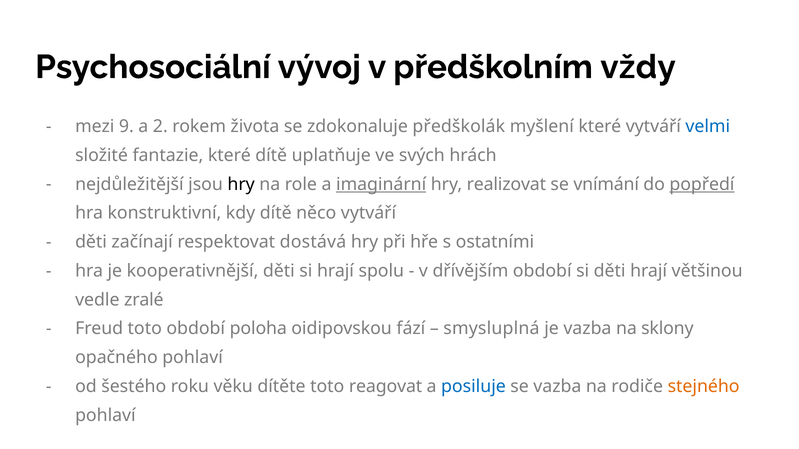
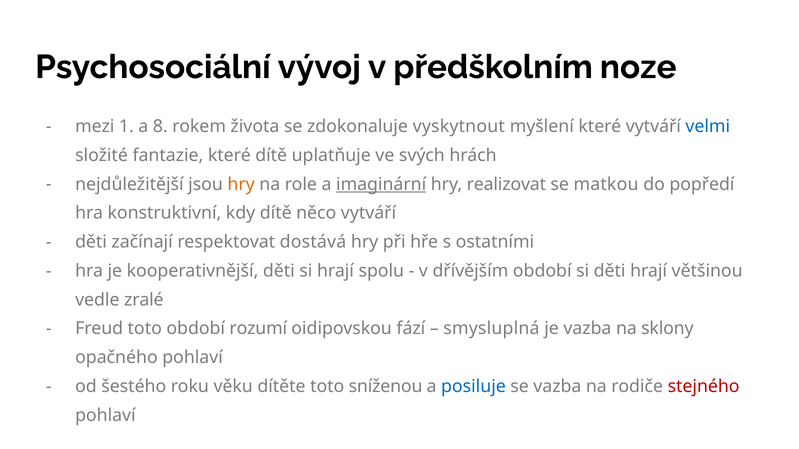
vždy: vždy -> noze
9: 9 -> 1
2: 2 -> 8
předškolák: předškolák -> vyskytnout
hry at (241, 184) colour: black -> orange
vnímání: vnímání -> matkou
popředí underline: present -> none
poloha: poloha -> rozumí
reagovat: reagovat -> sníženou
stejného colour: orange -> red
